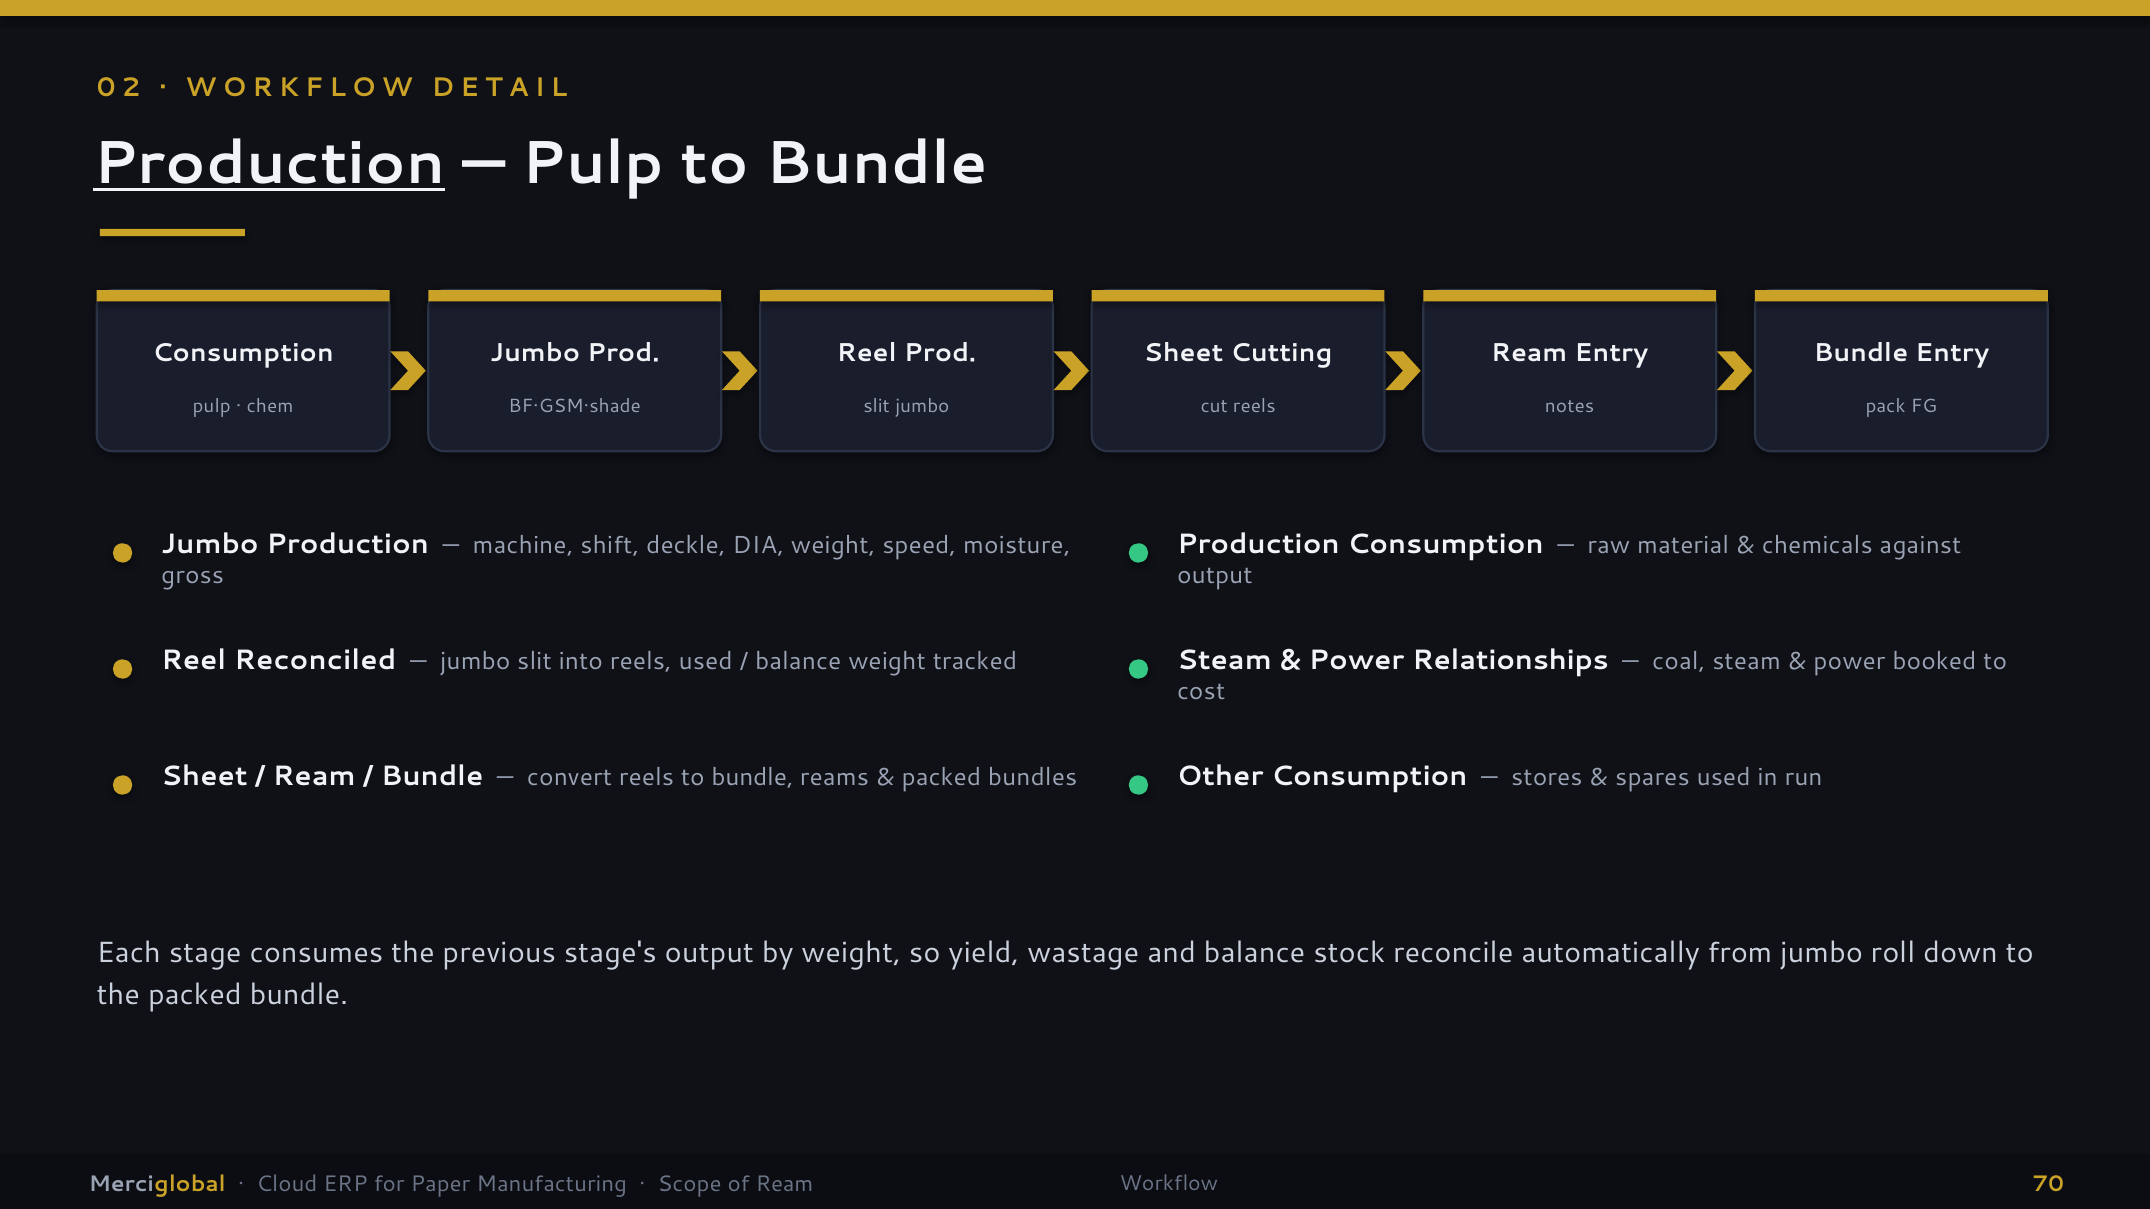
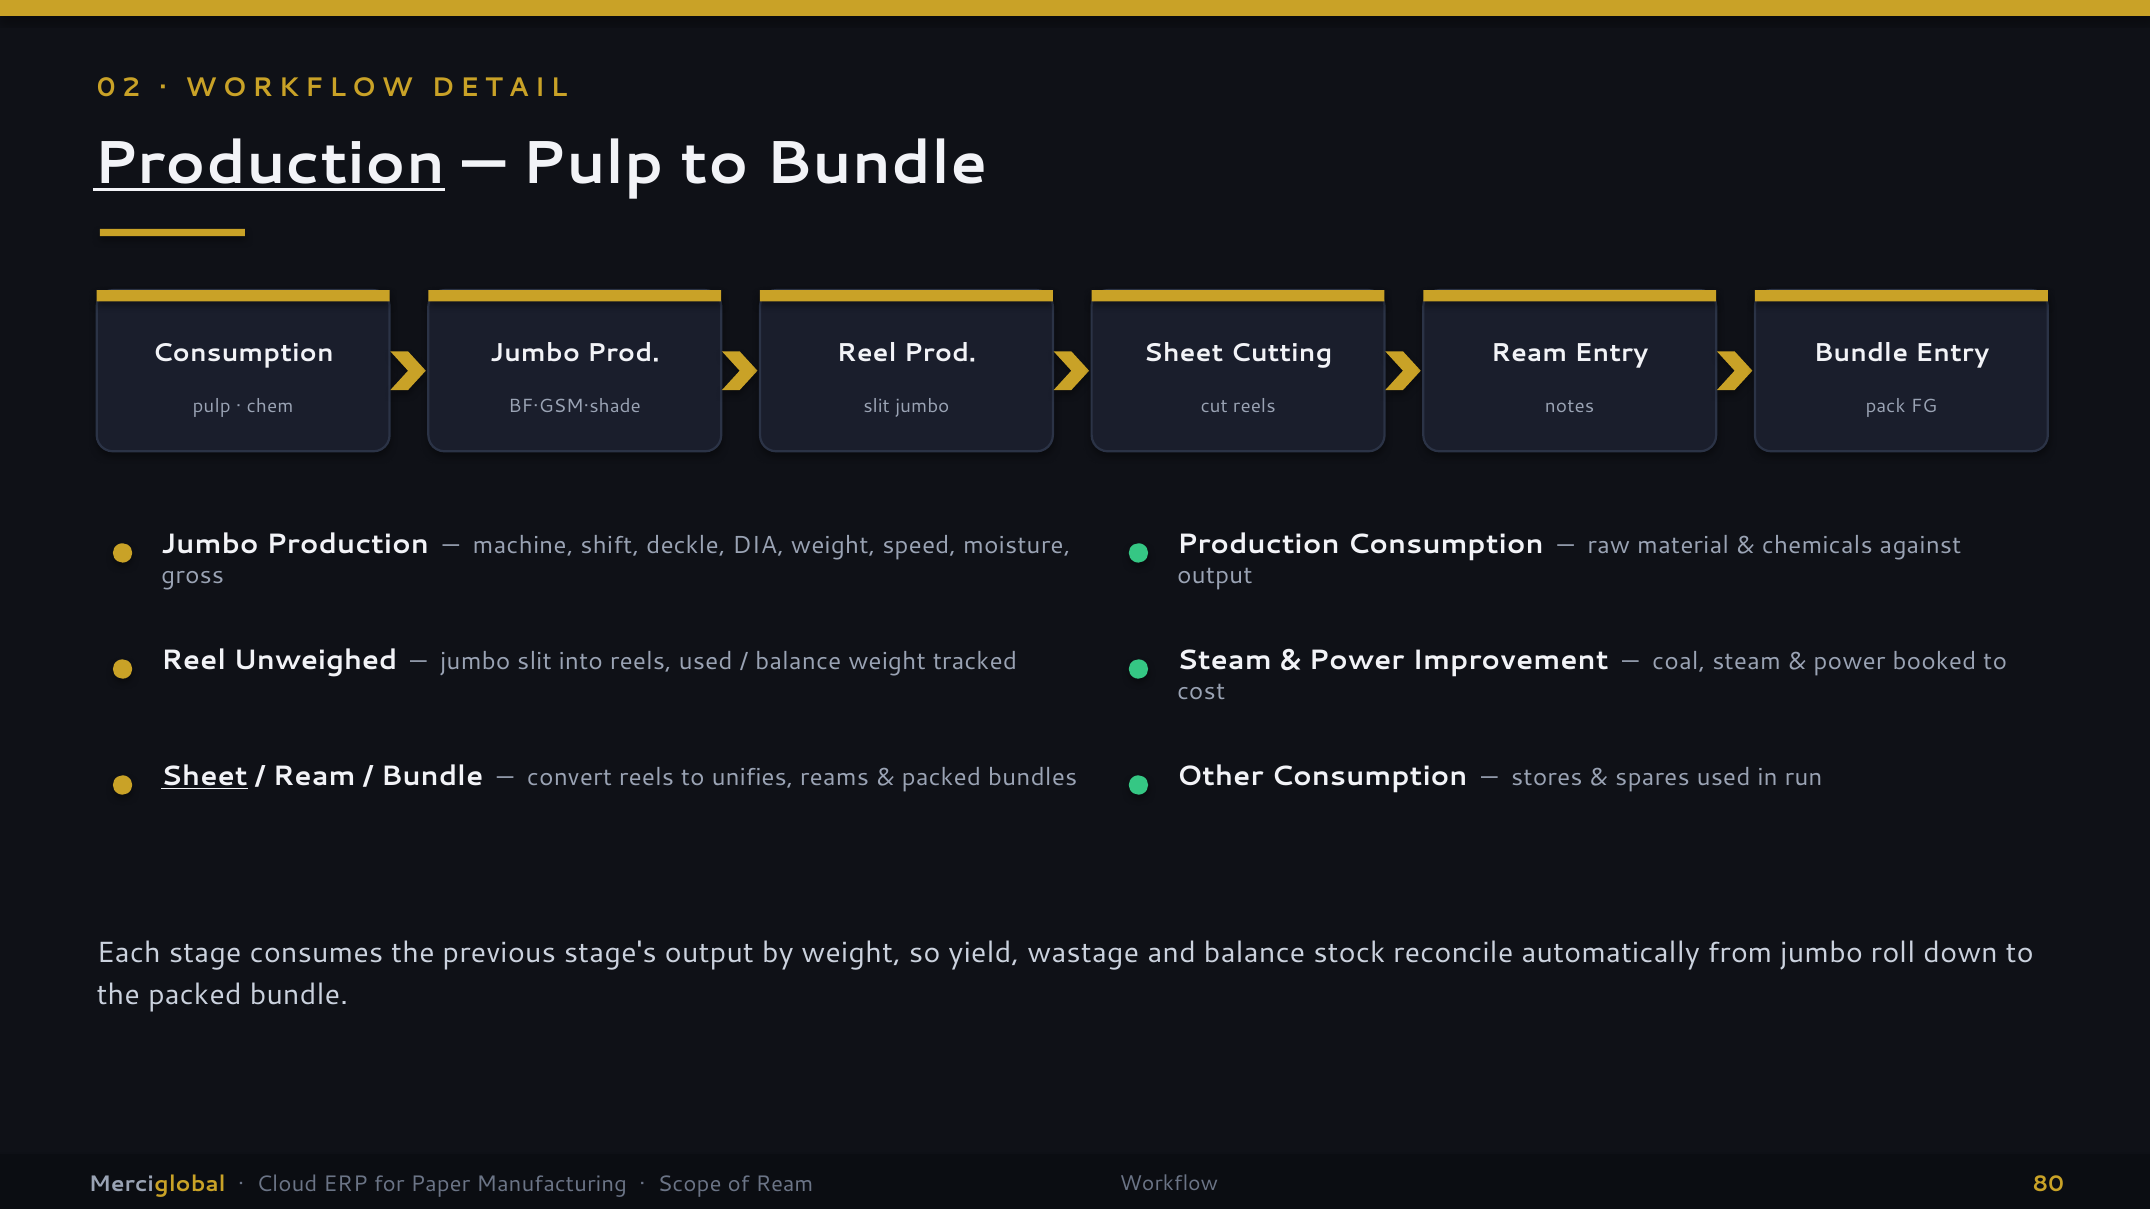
Reconciled: Reconciled -> Unweighed
Relationships: Relationships -> Improvement
Sheet at (204, 777) underline: none -> present
reels to bundle: bundle -> unifies
70: 70 -> 80
